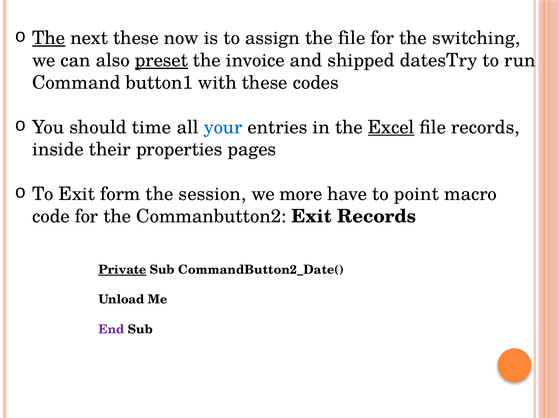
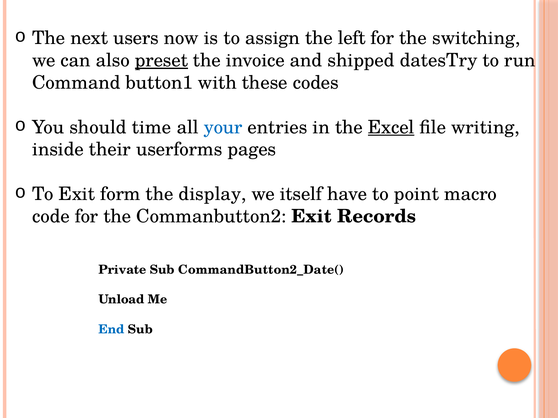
The at (49, 38) underline: present -> none
next these: these -> users
the file: file -> left
file records: records -> writing
properties: properties -> userforms
session: session -> display
more: more -> itself
Private underline: present -> none
End colour: purple -> blue
